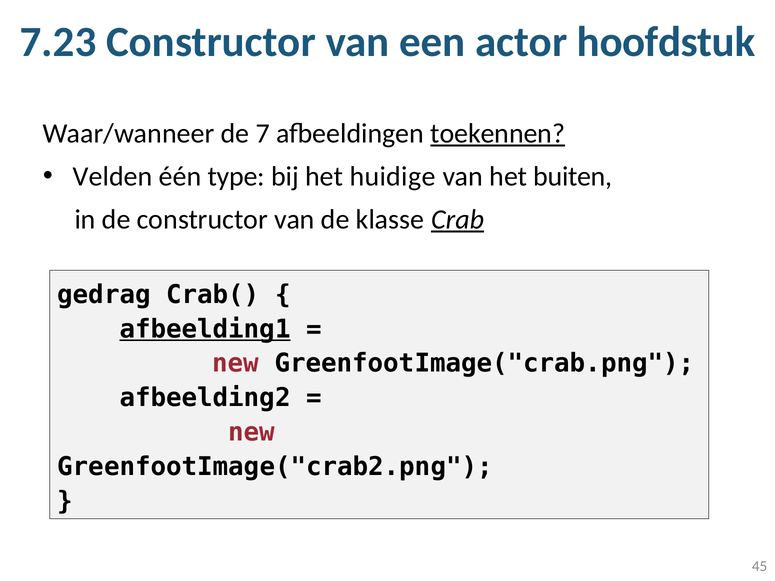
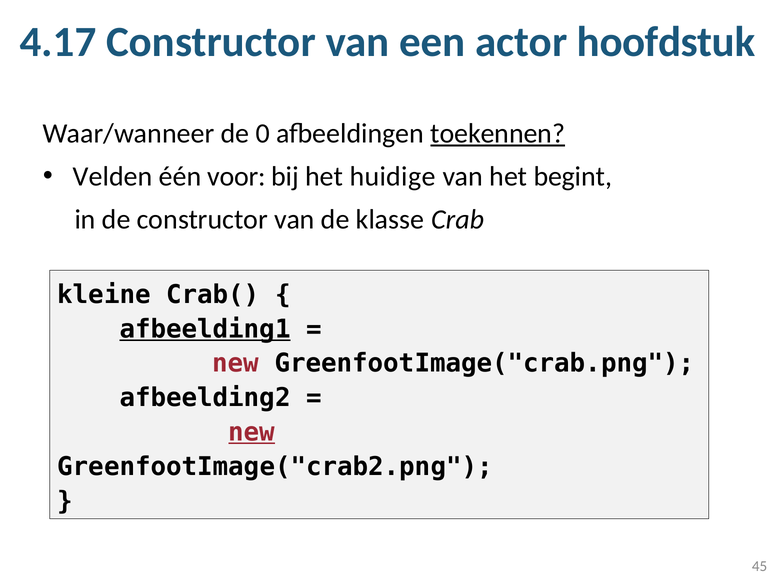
7.23: 7.23 -> 4.17
7: 7 -> 0
type: type -> voor
buiten: buiten -> begint
Crab underline: present -> none
gedrag: gedrag -> kleine
new at (252, 433) underline: none -> present
